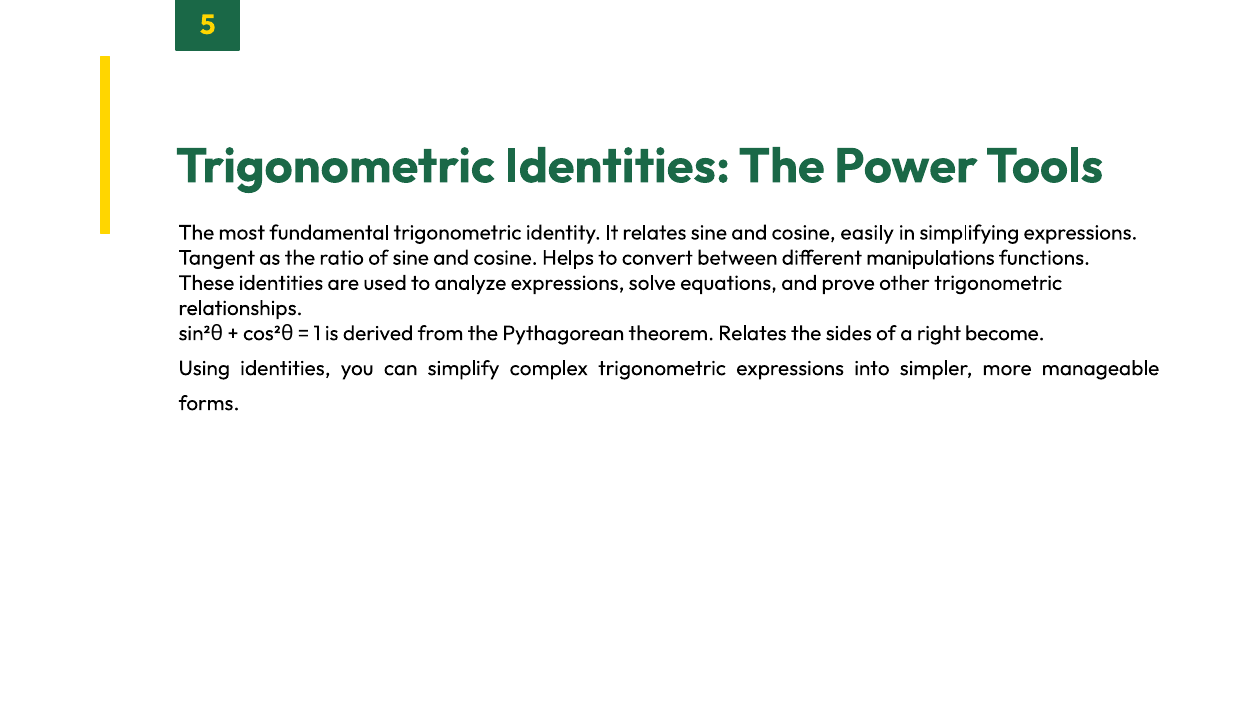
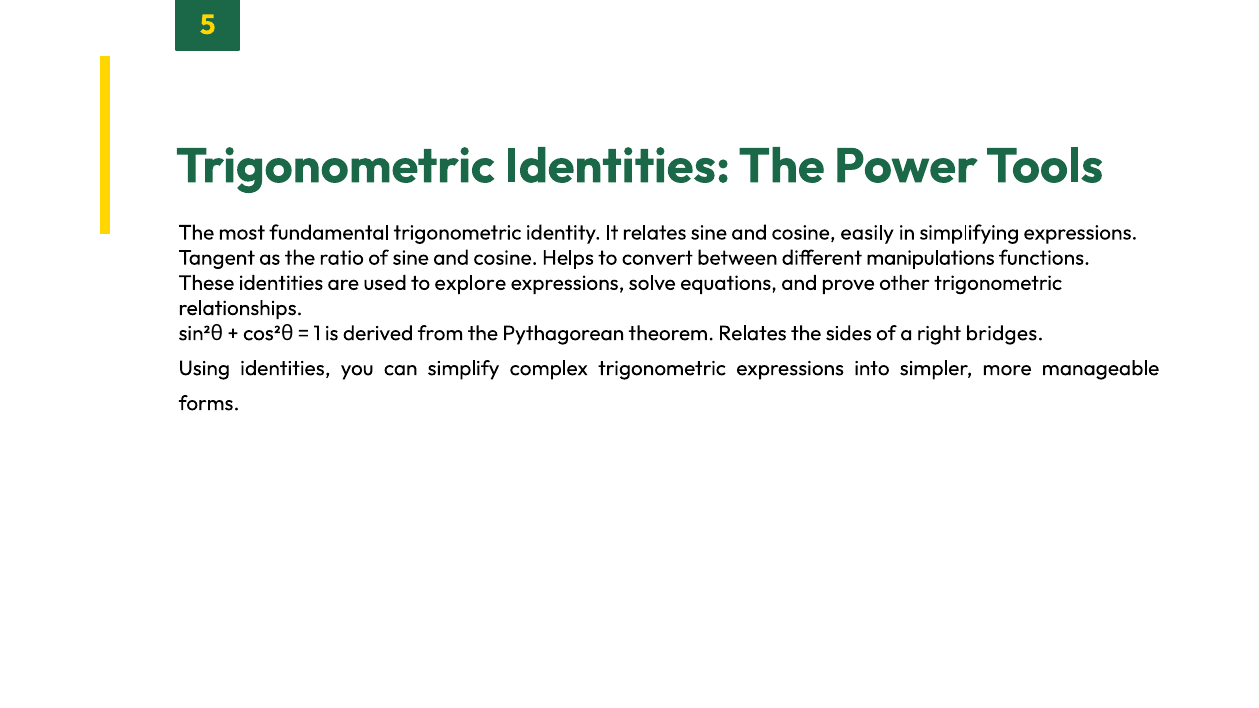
analyze: analyze -> explore
become: become -> bridges
